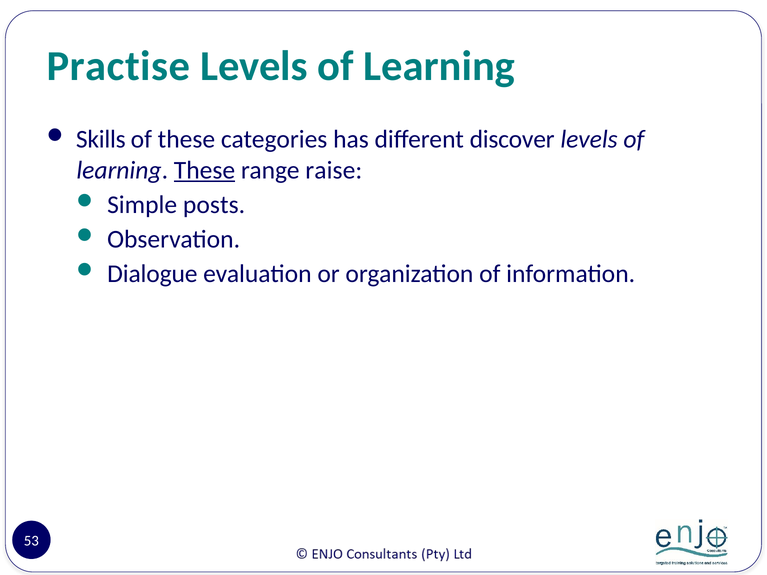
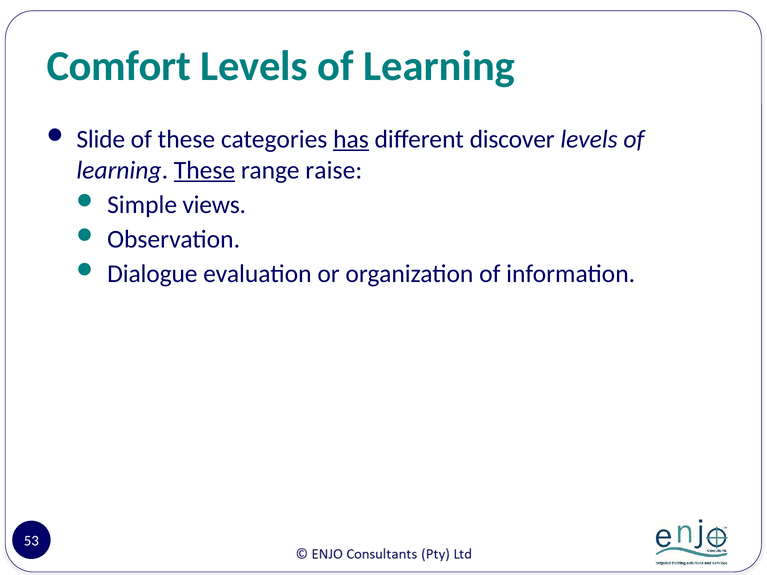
Practise: Practise -> Comfort
Skills: Skills -> Slide
has underline: none -> present
posts: posts -> views
